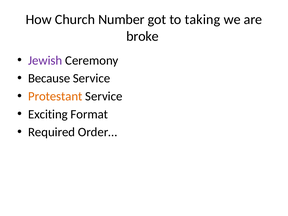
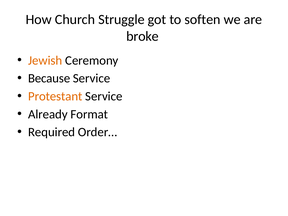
Number: Number -> Struggle
taking: taking -> soften
Jewish colour: purple -> orange
Exciting: Exciting -> Already
